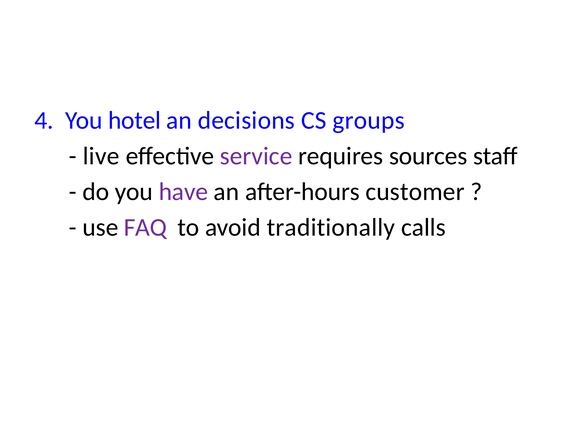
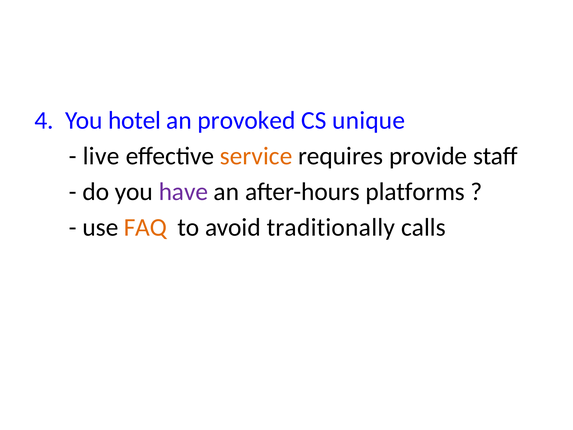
decisions: decisions -> provoked
groups: groups -> unique
service colour: purple -> orange
sources: sources -> provide
customer: customer -> platforms
FAQ colour: purple -> orange
